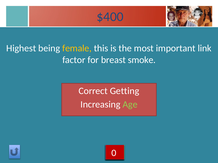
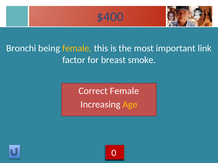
Highest: Highest -> Bronchi
Correct Getting: Getting -> Female
Age colour: light green -> yellow
